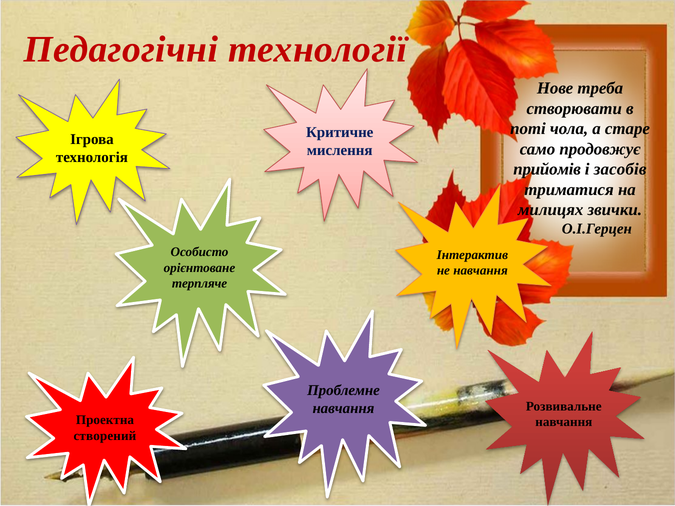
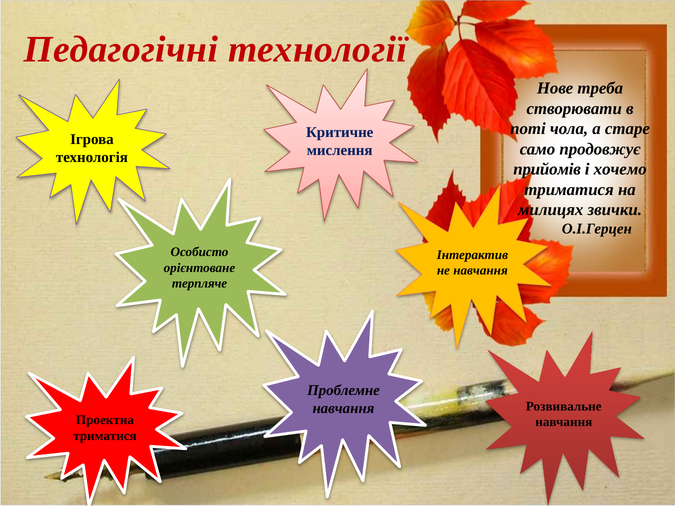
засобів: засобів -> хочемо
створений at (105, 436): створений -> триматися
